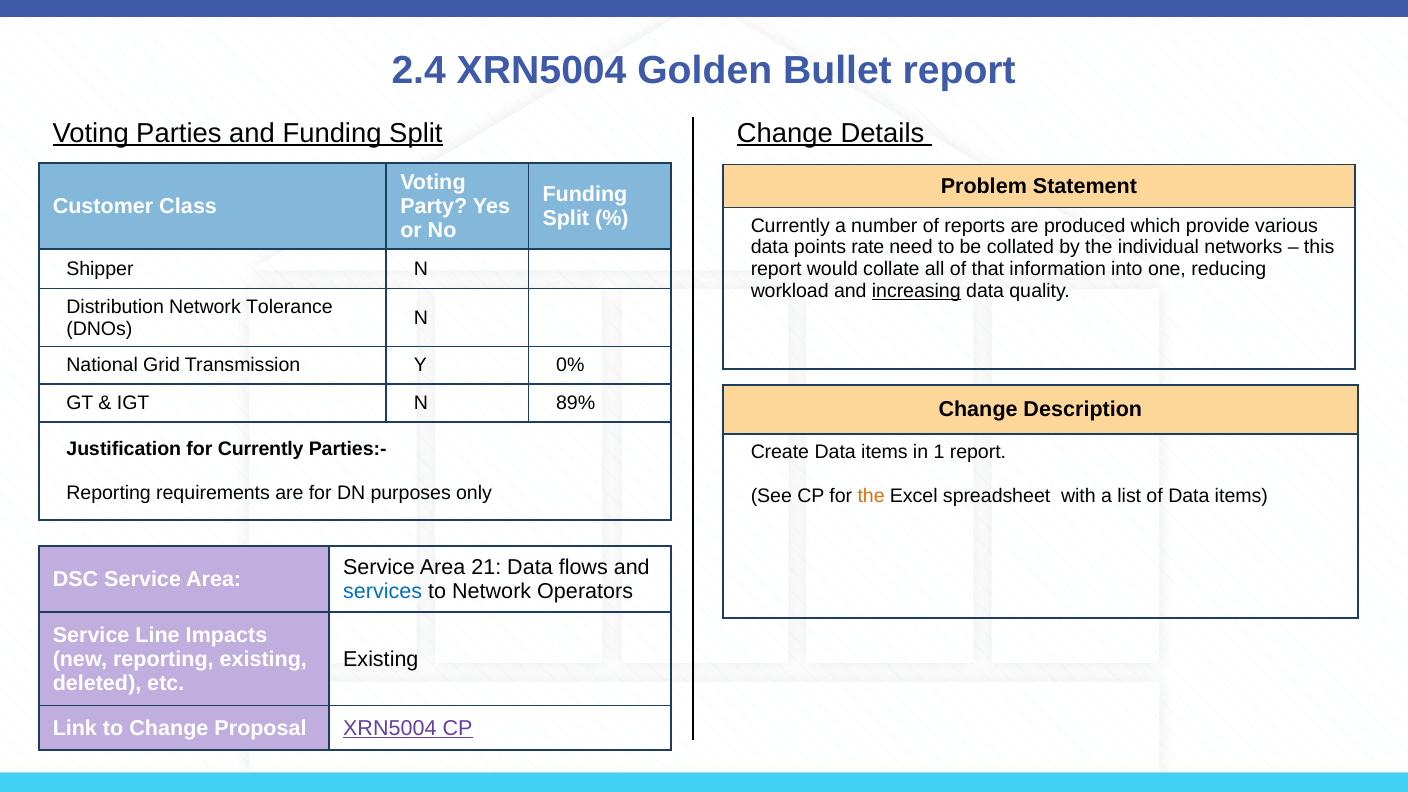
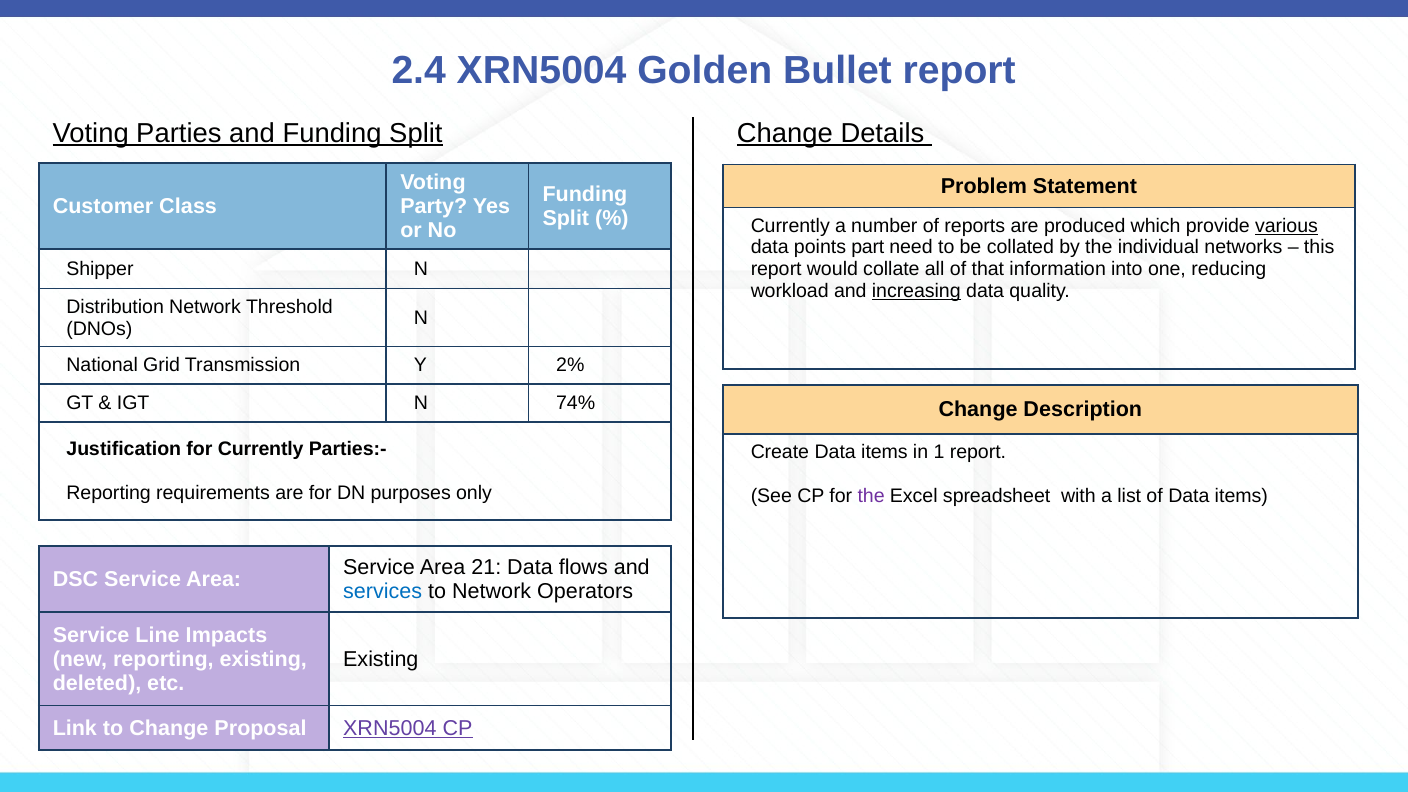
various underline: none -> present
rate: rate -> part
Tolerance: Tolerance -> Threshold
0%: 0% -> 2%
89%: 89% -> 74%
the at (871, 496) colour: orange -> purple
